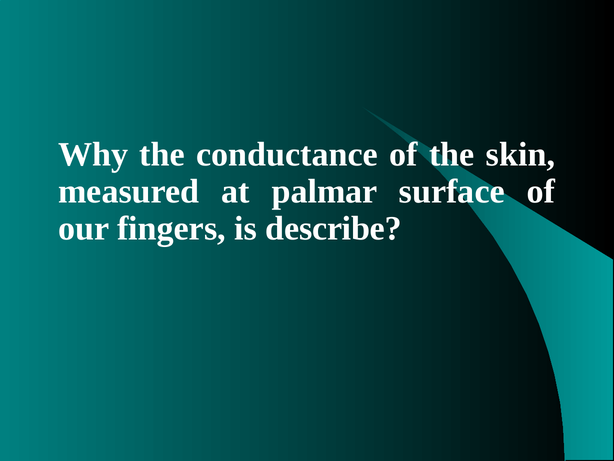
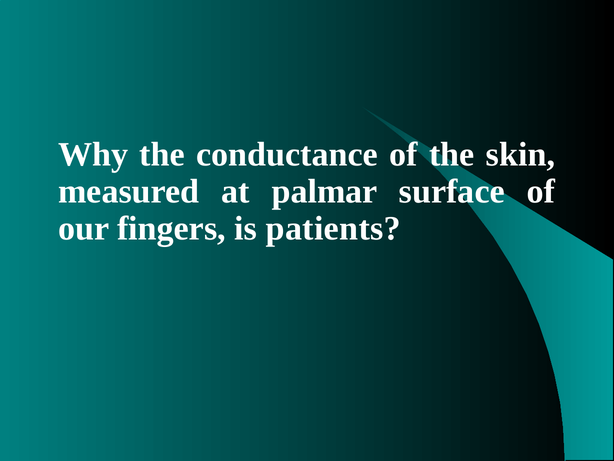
describe: describe -> patients
